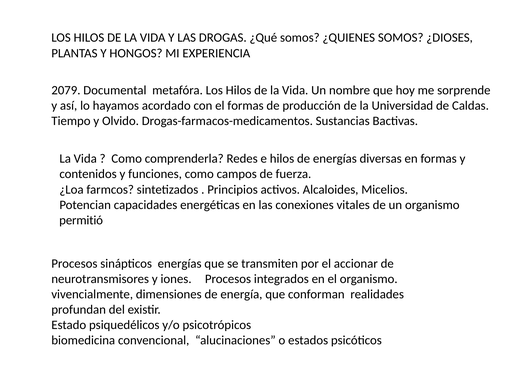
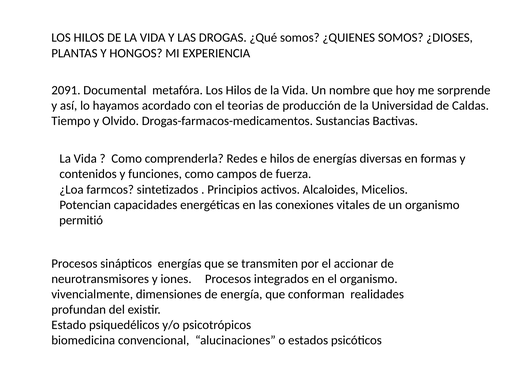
2079: 2079 -> 2091
el formas: formas -> teorias
